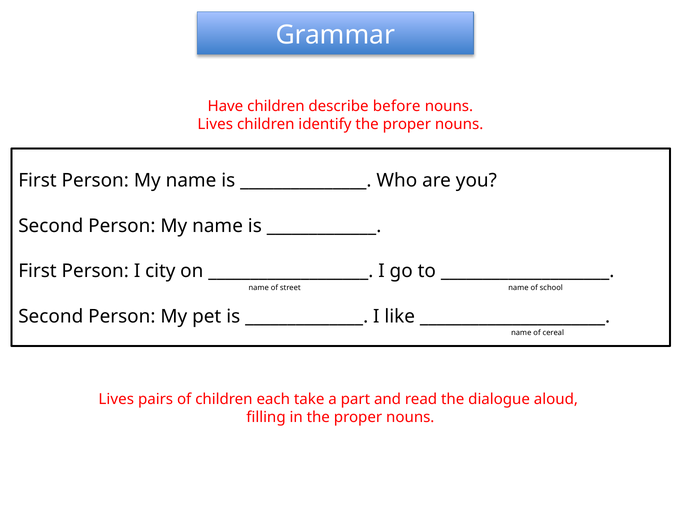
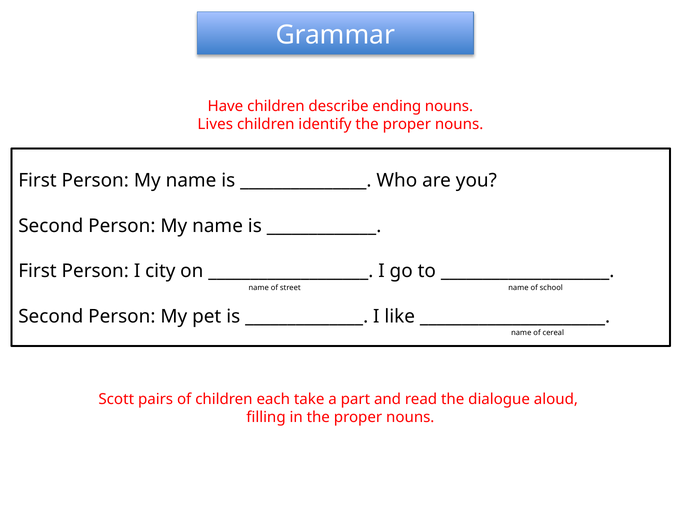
before: before -> ending
Lives at (116, 399): Lives -> Scott
